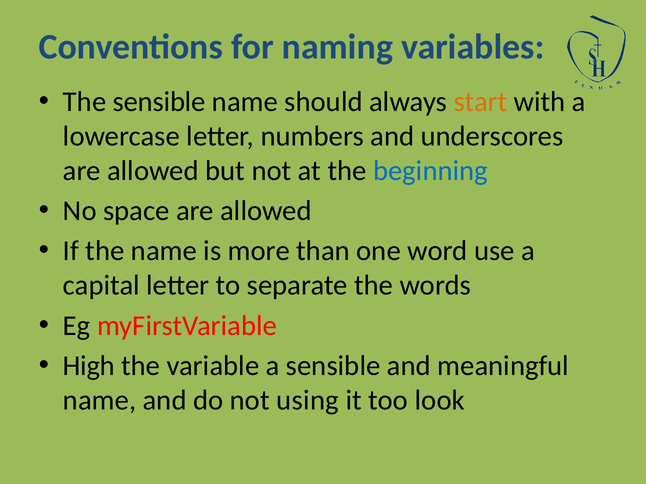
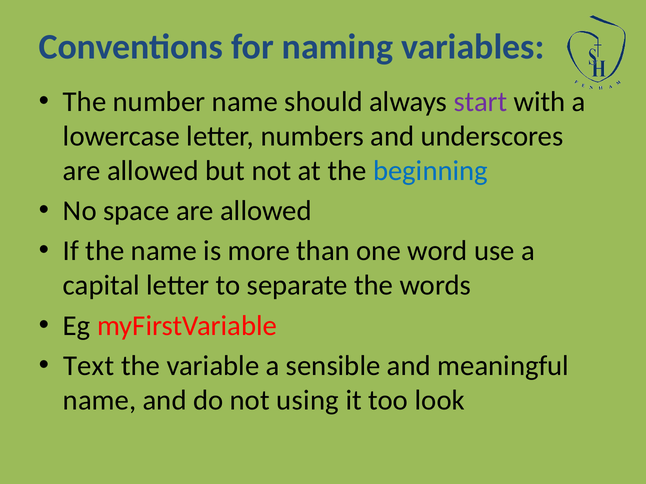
The sensible: sensible -> number
start colour: orange -> purple
High: High -> Text
